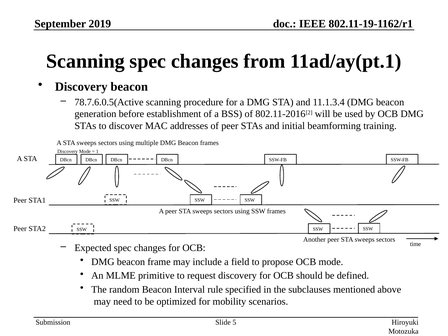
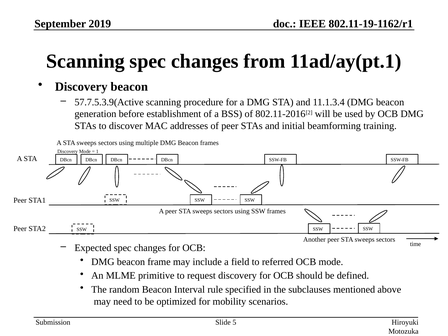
78.7.6.0.5(Active: 78.7.6.0.5(Active -> 57.7.5.3.9(Active
propose: propose -> referred
